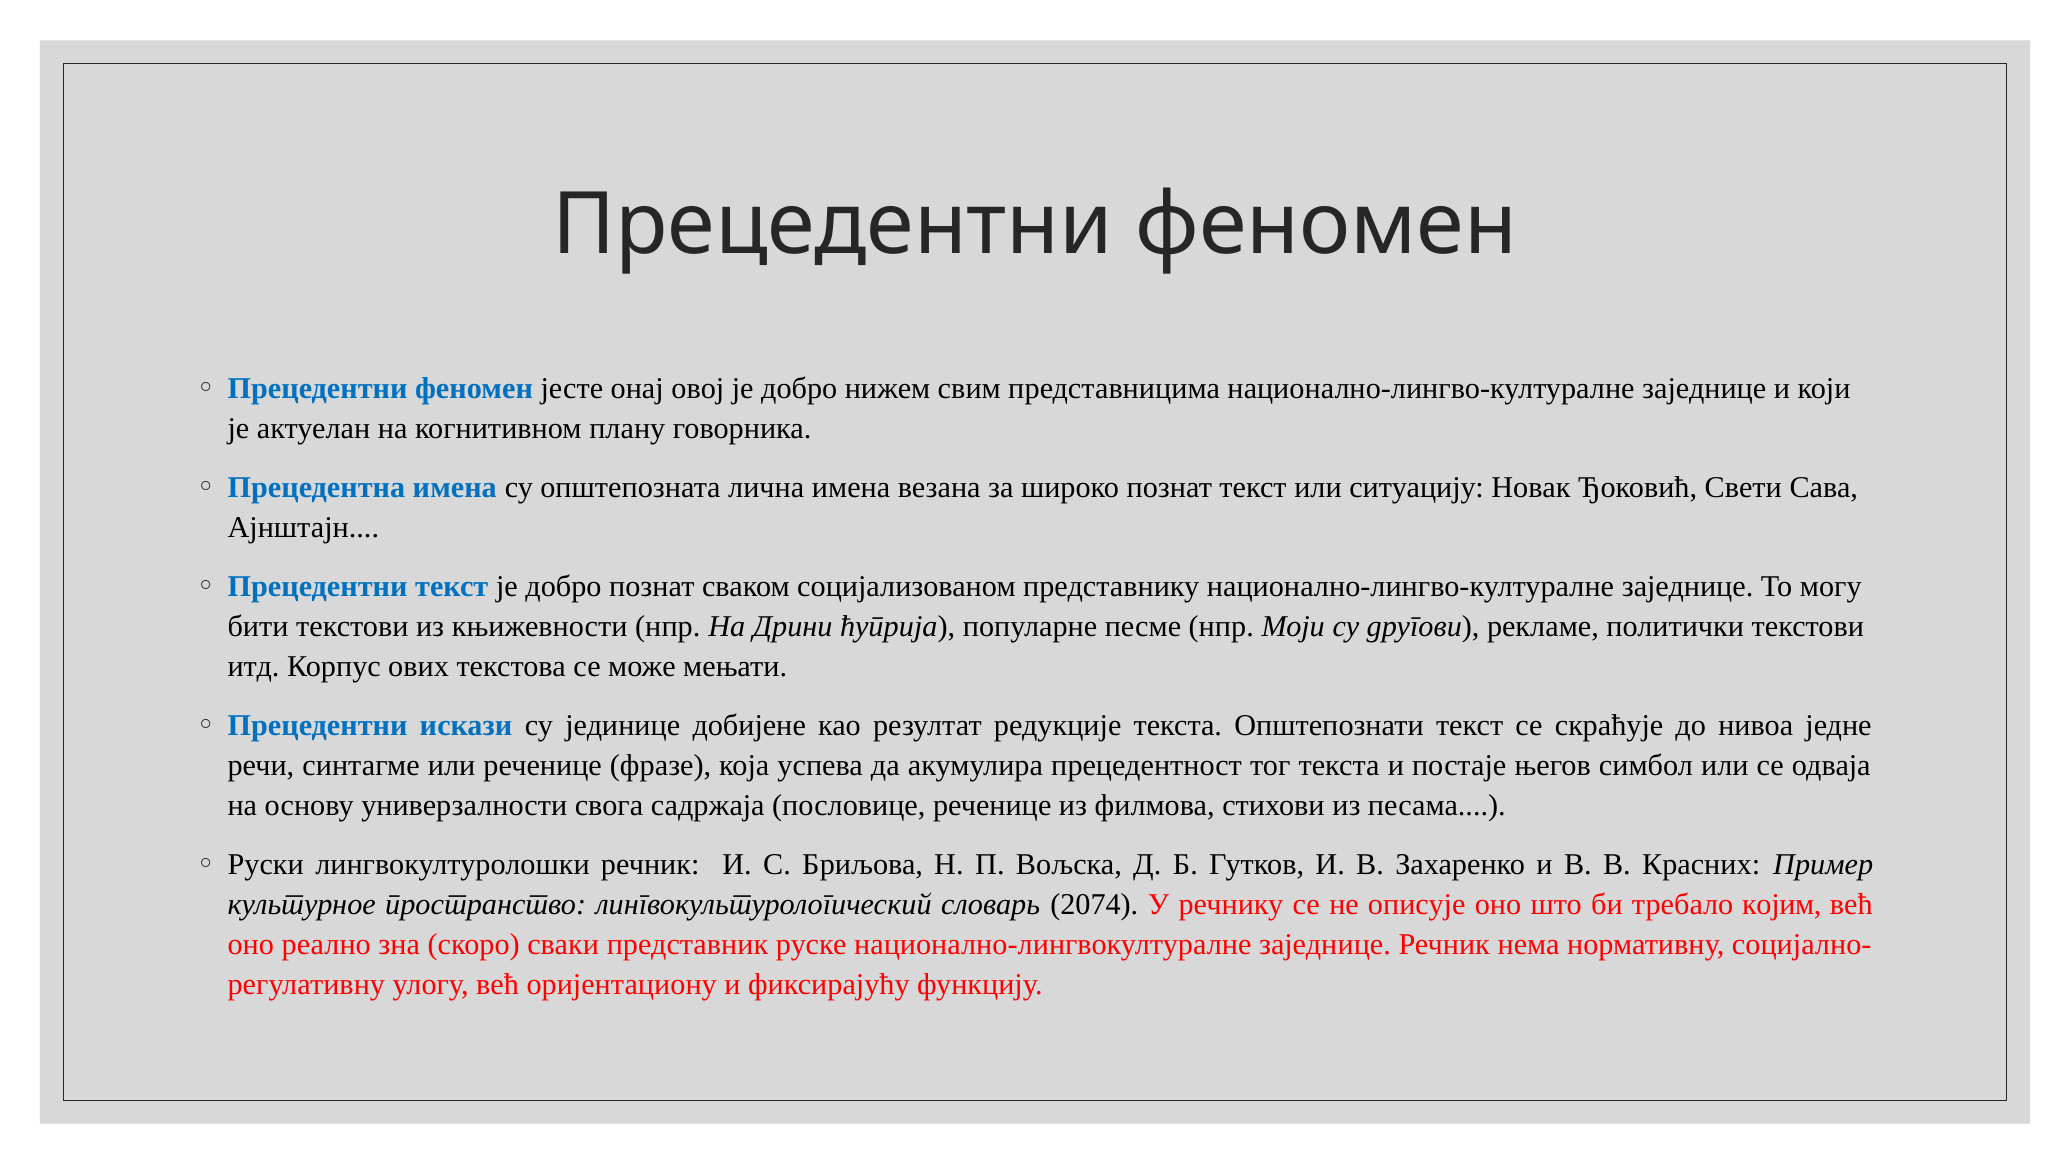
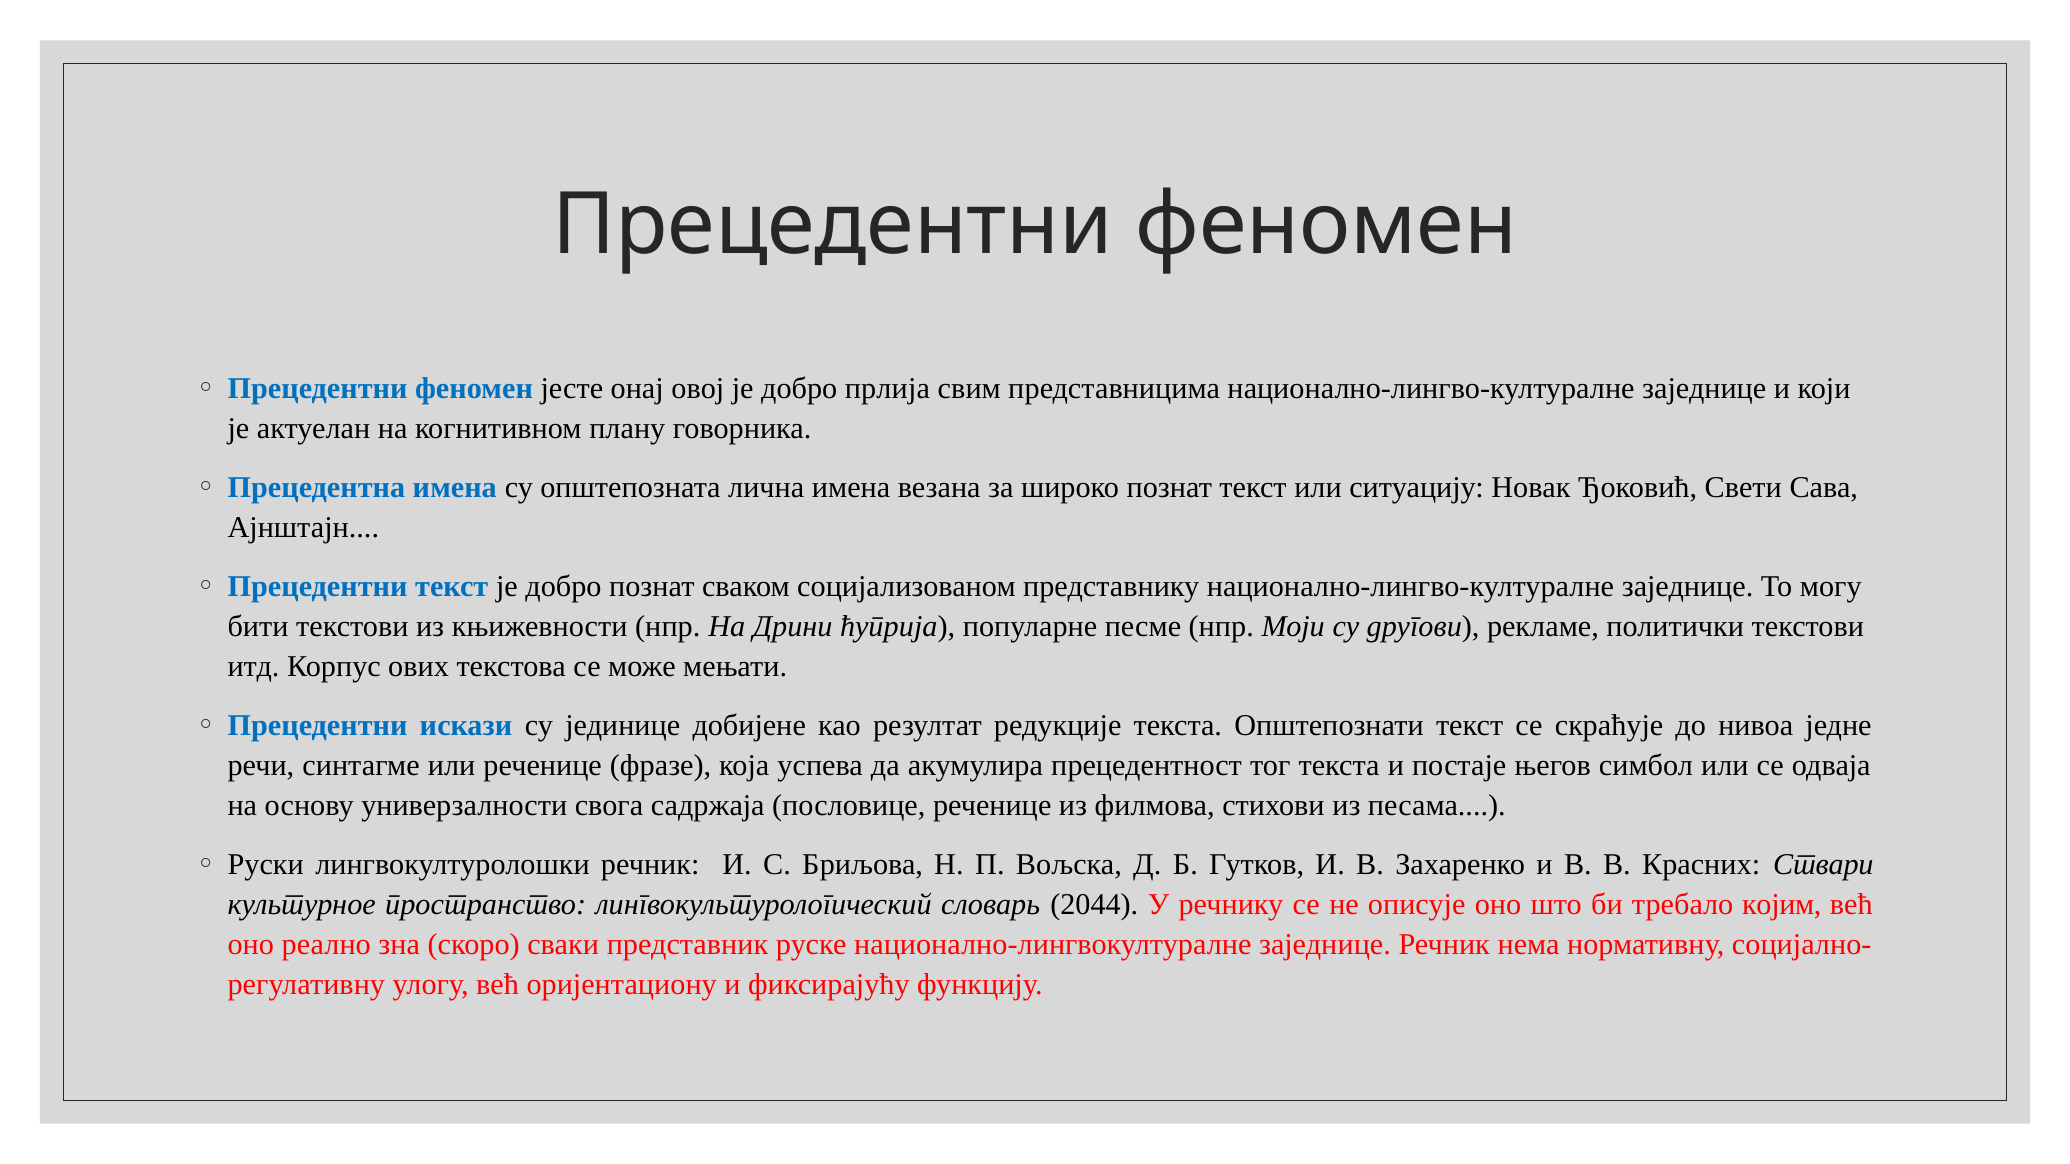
нижем: нижем -> прлија
Пример: Пример -> Ствари
2074: 2074 -> 2044
